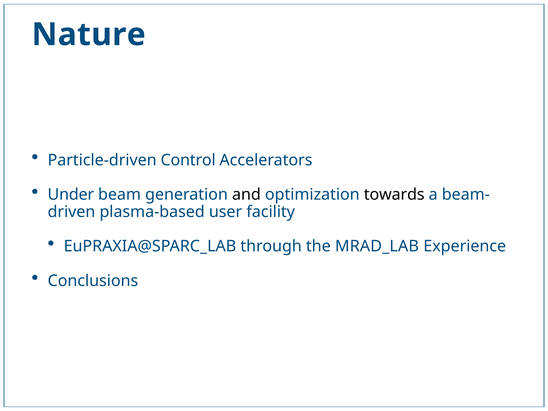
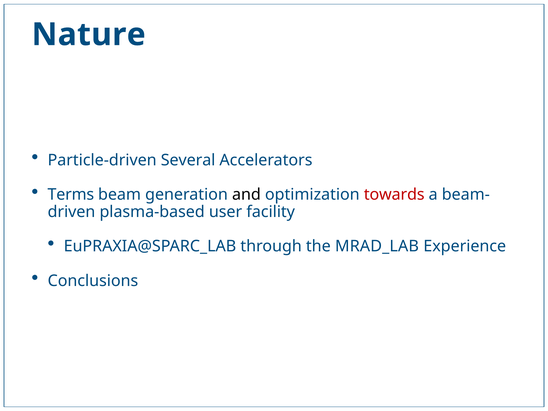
Control: Control -> Several
Under: Under -> Terms
towards colour: black -> red
